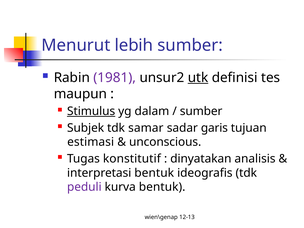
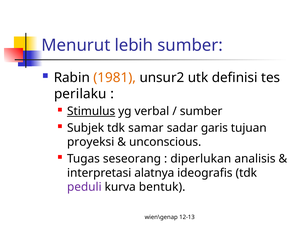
1981 colour: purple -> orange
utk underline: present -> none
maupun: maupun -> perilaku
dalam: dalam -> verbal
estimasi: estimasi -> proyeksi
konstitutif: konstitutif -> seseorang
dinyatakan: dinyatakan -> diperlukan
interpretasi bentuk: bentuk -> alatnya
